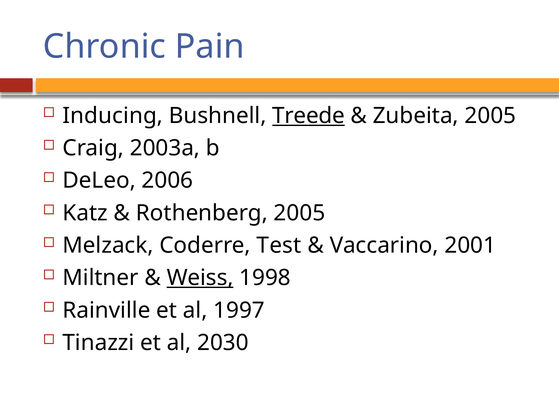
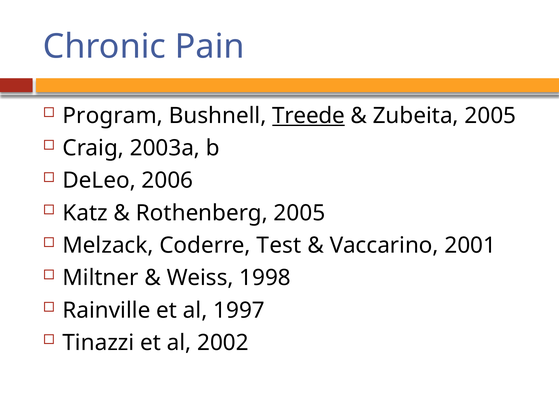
Inducing: Inducing -> Program
Weiss underline: present -> none
2030: 2030 -> 2002
